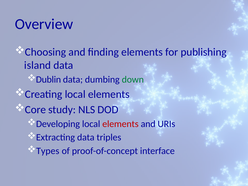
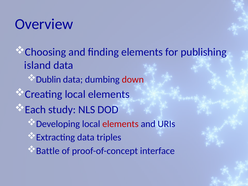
down colour: green -> red
Core: Core -> Each
Types: Types -> Battle
